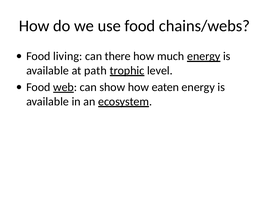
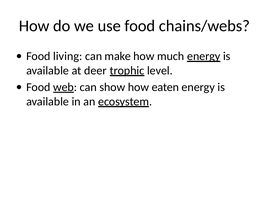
there: there -> make
path: path -> deer
